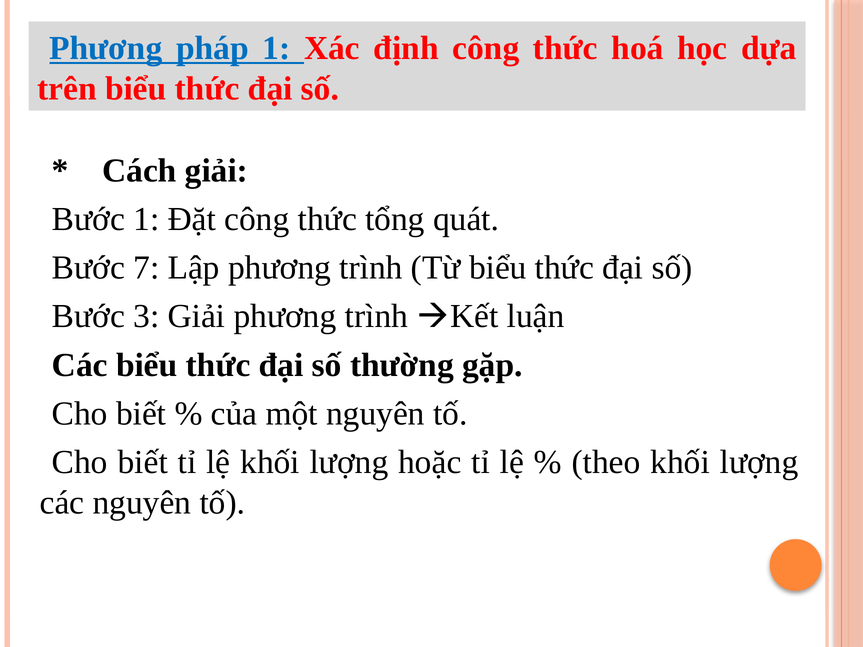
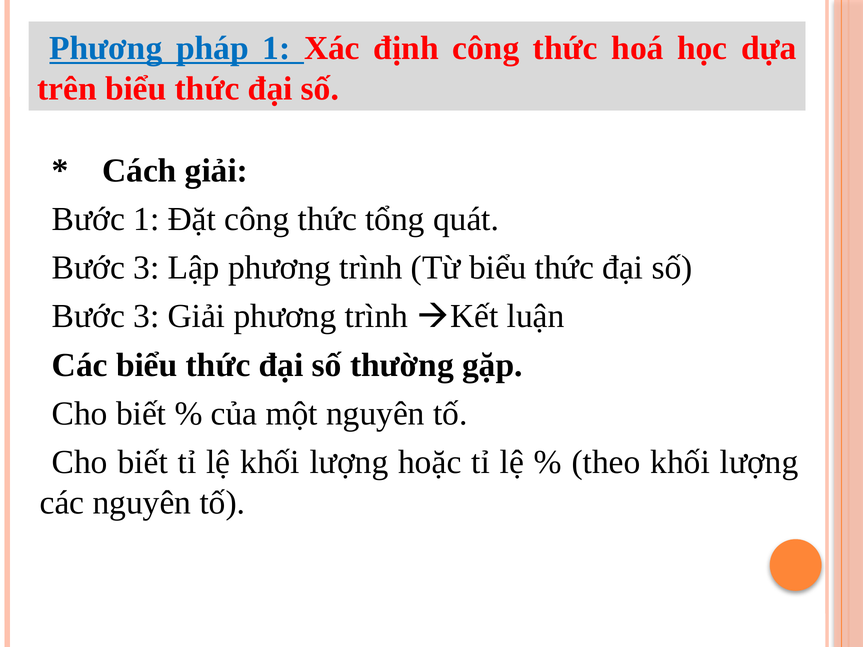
7 at (146, 268): 7 -> 3
